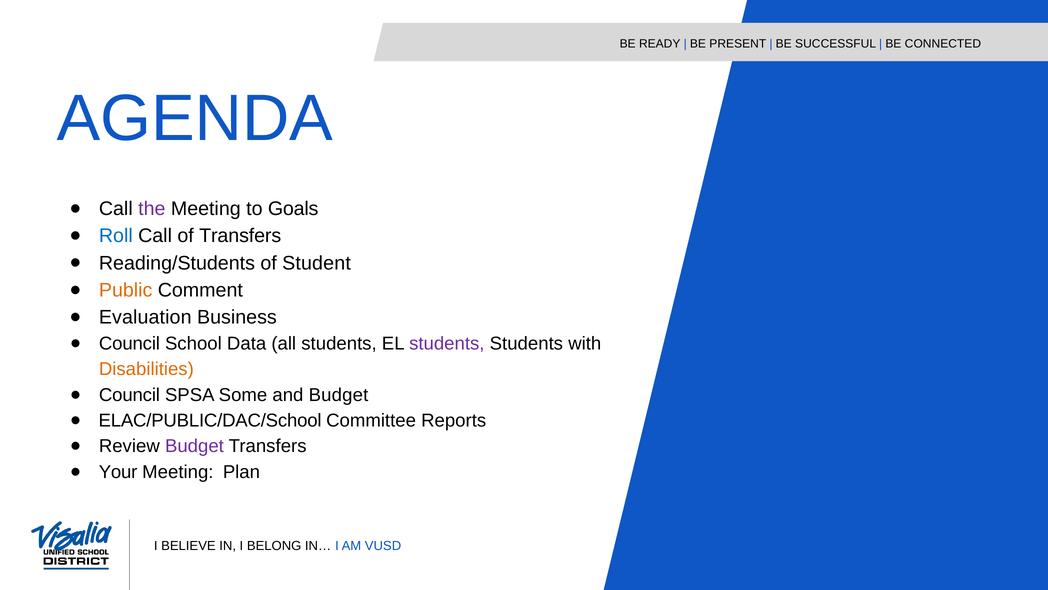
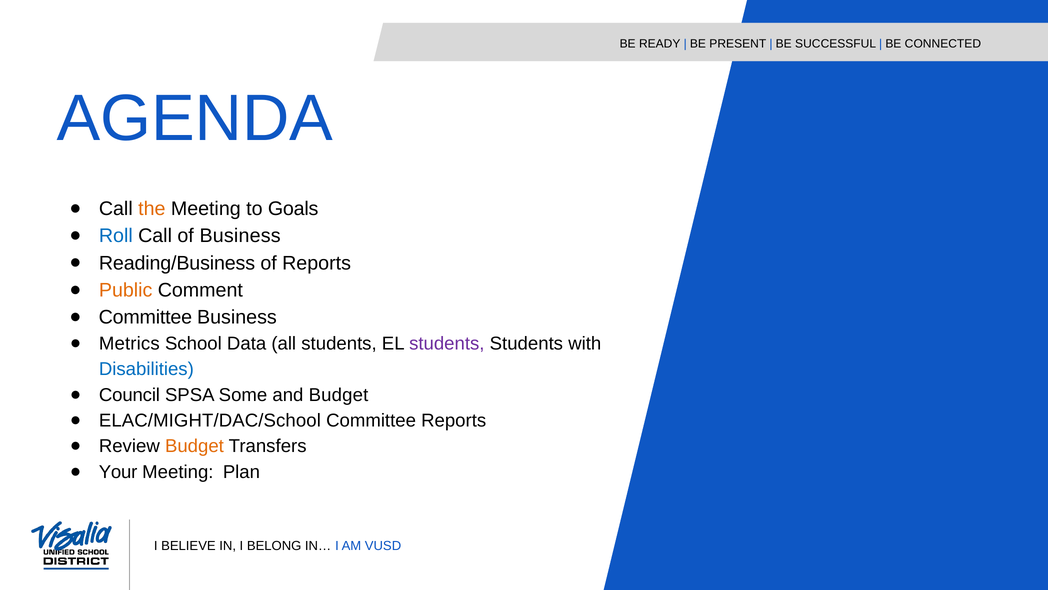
the colour: purple -> orange
of Transfers: Transfers -> Business
Reading/Students: Reading/Students -> Reading/Business
of Student: Student -> Reports
Evaluation at (145, 317): Evaluation -> Committee
Council at (129, 343): Council -> Metrics
Disabilities colour: orange -> blue
ELAC/PUBLIC/DAC/School: ELAC/PUBLIC/DAC/School -> ELAC/MIGHT/DAC/School
Budget at (194, 446) colour: purple -> orange
